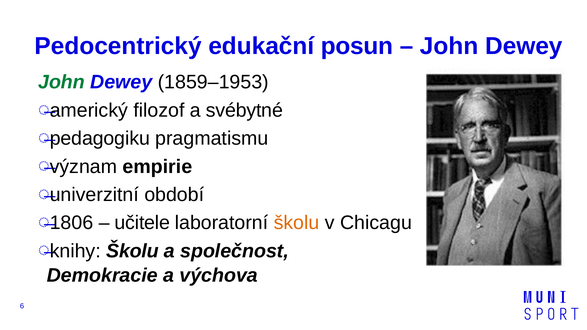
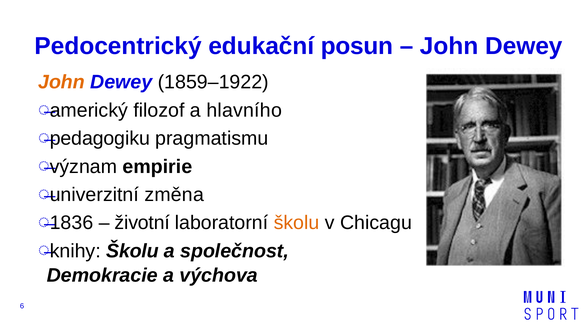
John at (61, 82) colour: green -> orange
1859–1953: 1859–1953 -> 1859–1922
svébytné: svébytné -> hlavního
období: období -> změna
1806: 1806 -> 1836
učitele: učitele -> životní
